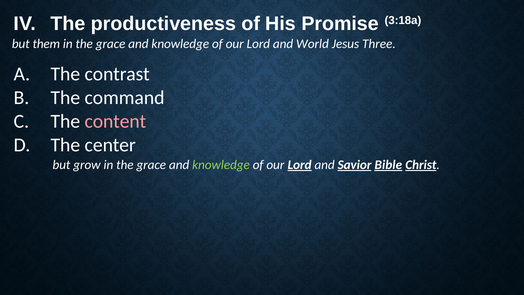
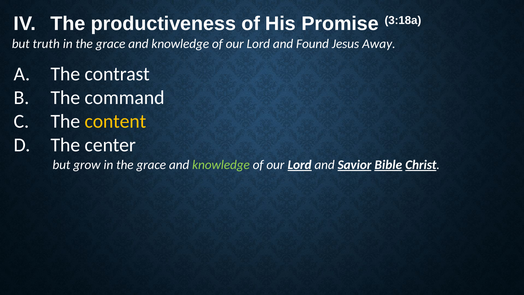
them: them -> truth
World: World -> Found
Three: Three -> Away
content colour: pink -> yellow
